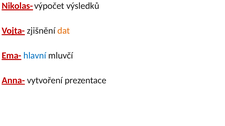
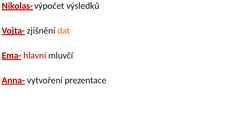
hlavní colour: blue -> red
